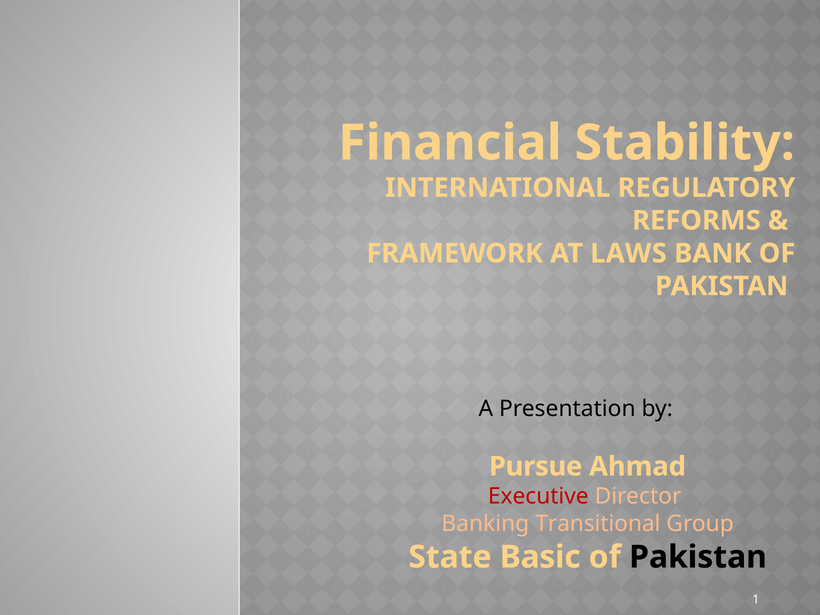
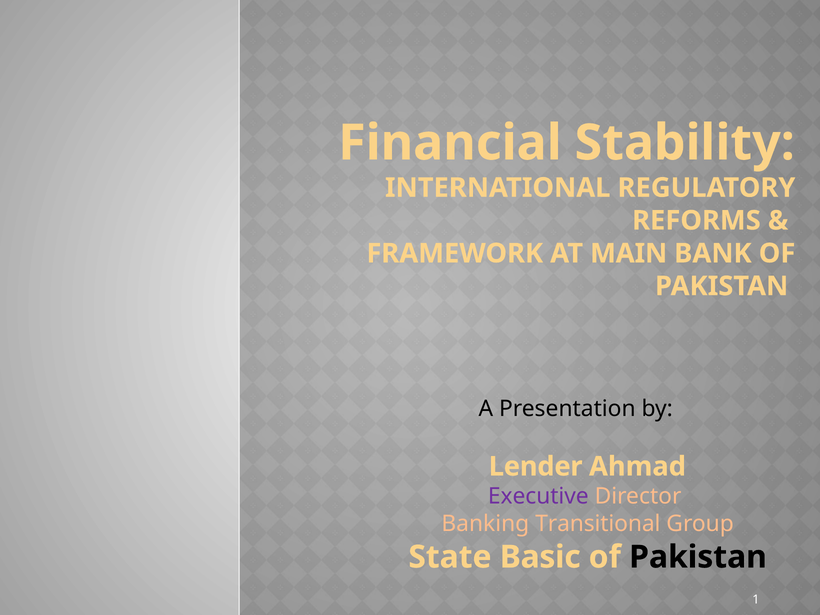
LAWS: LAWS -> MAIN
Pursue: Pursue -> Lender
Executive colour: red -> purple
